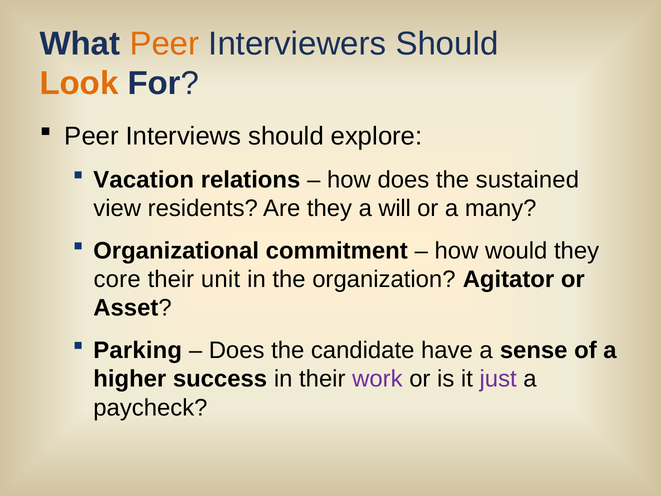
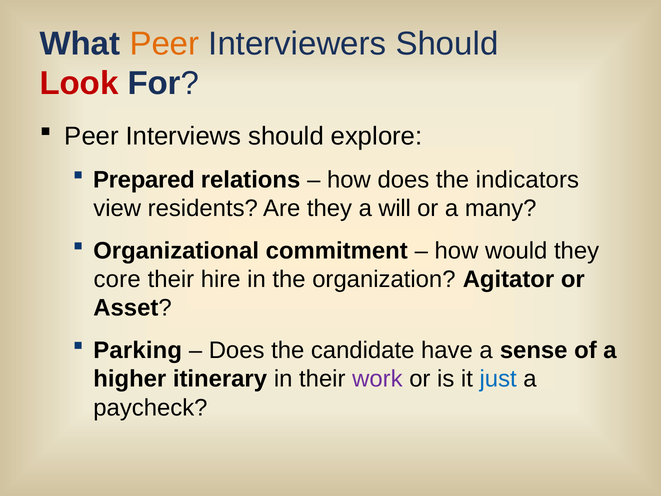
Look colour: orange -> red
Vacation: Vacation -> Prepared
sustained: sustained -> indicators
unit: unit -> hire
success: success -> itinerary
just colour: purple -> blue
